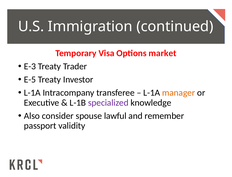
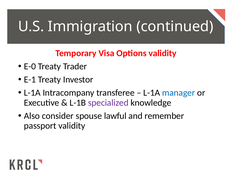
Options market: market -> validity
E-3: E-3 -> E-0
E-5: E-5 -> E-1
manager colour: orange -> blue
